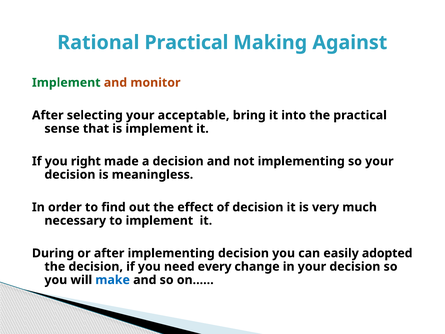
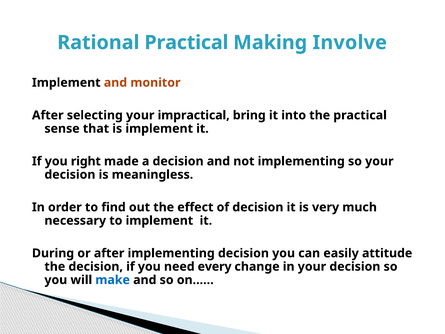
Against: Against -> Involve
Implement at (66, 83) colour: green -> black
acceptable: acceptable -> impractical
adopted: adopted -> attitude
